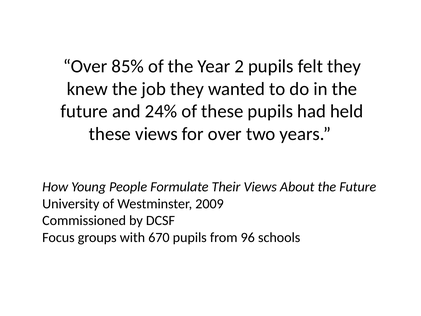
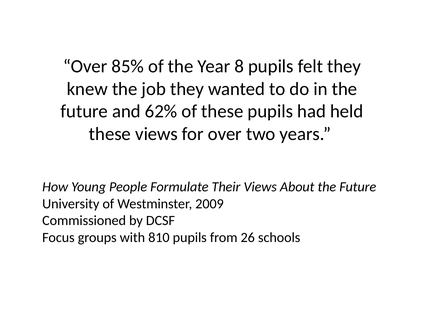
2: 2 -> 8
24%: 24% -> 62%
670: 670 -> 810
96: 96 -> 26
